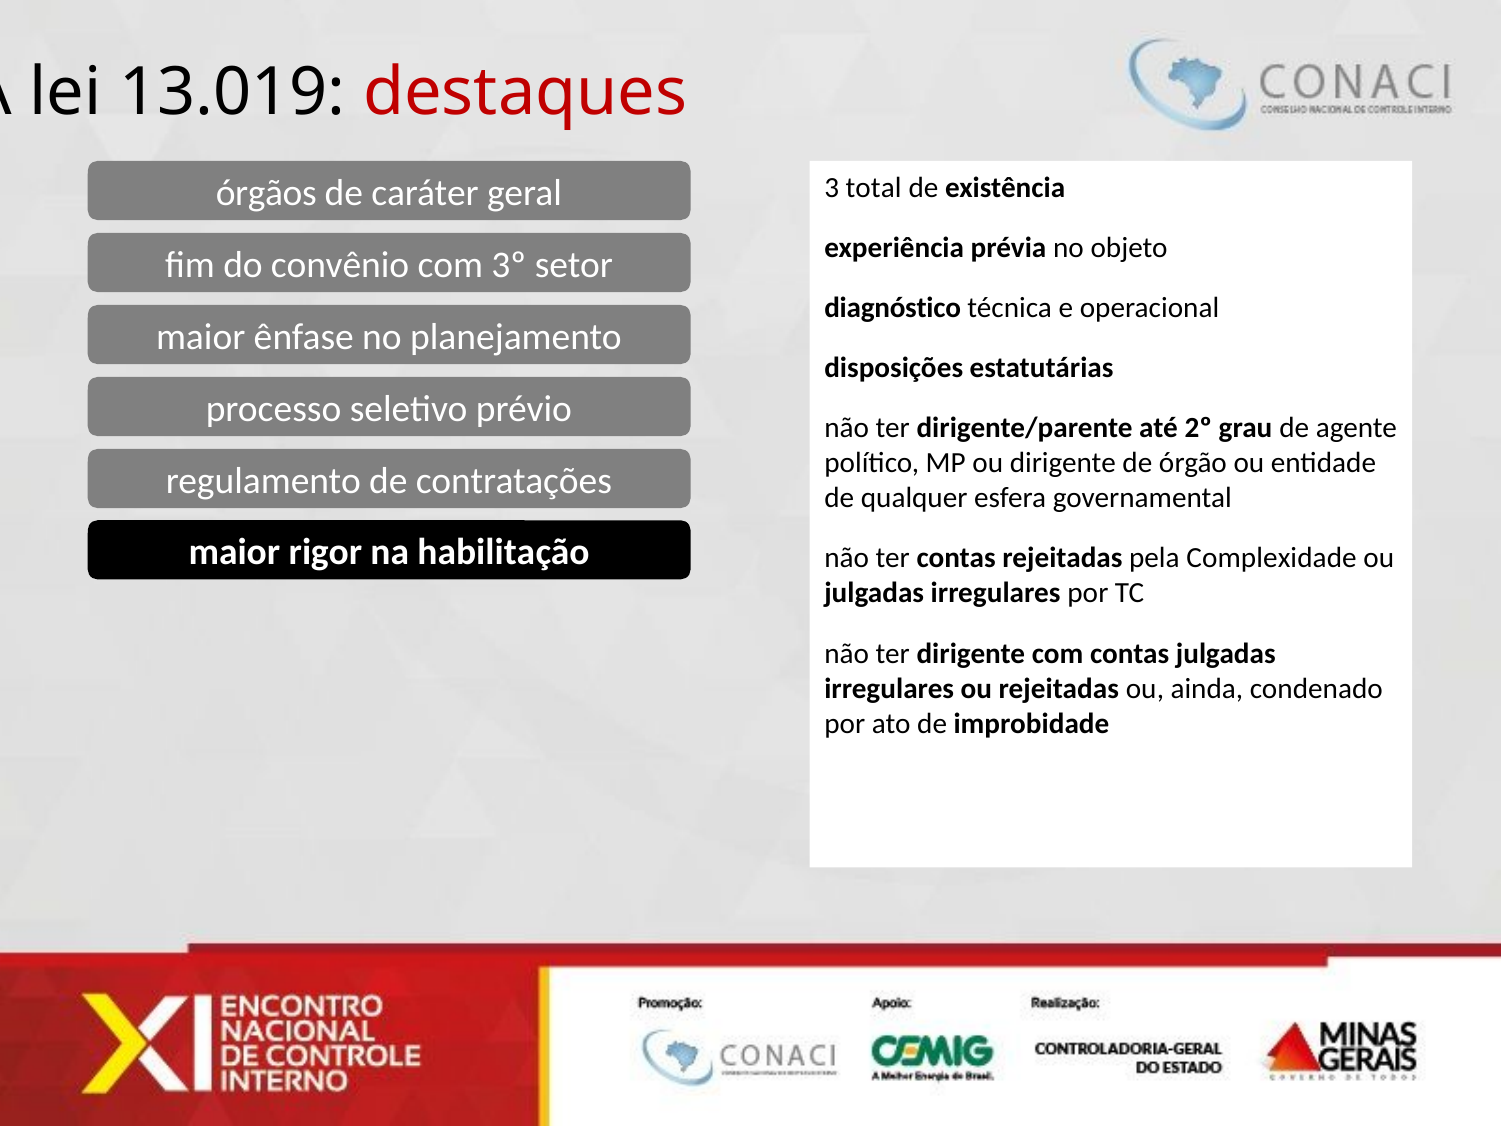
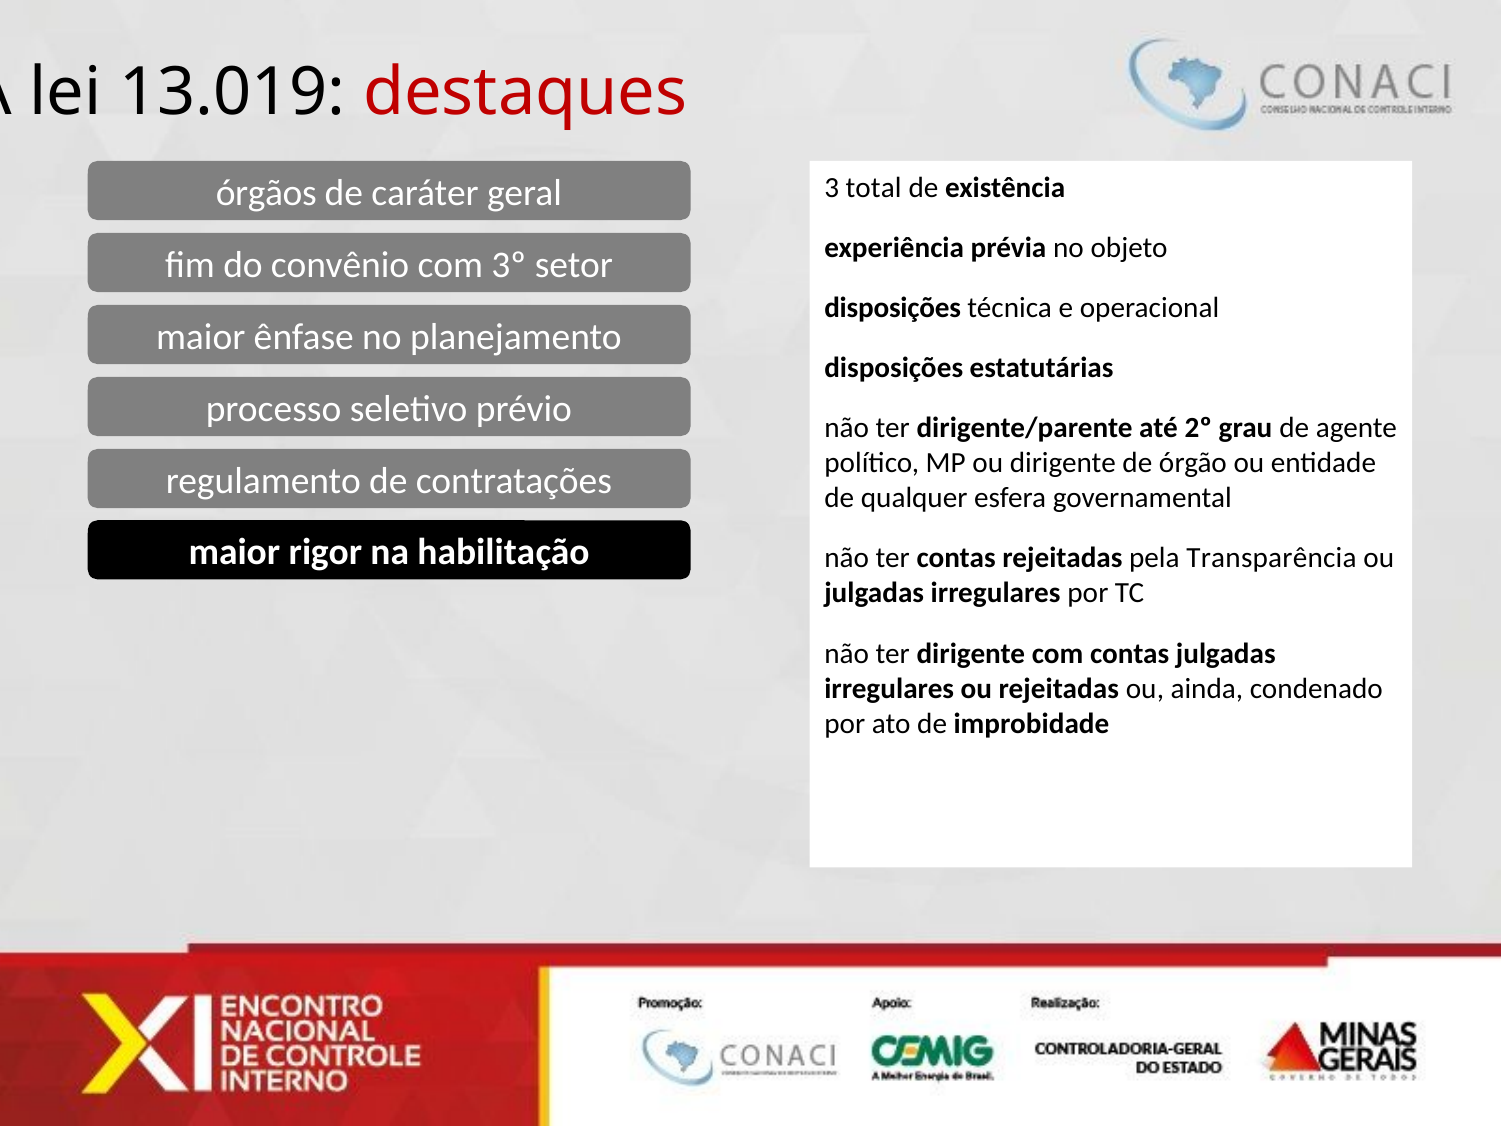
diagnóstico at (893, 308): diagnóstico -> disposições
Complexidade: Complexidade -> Transparência
